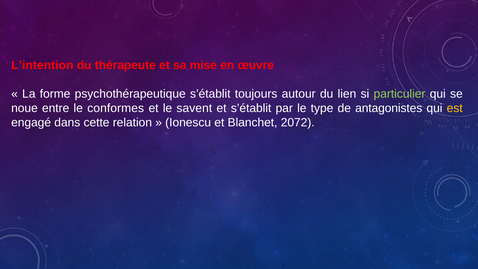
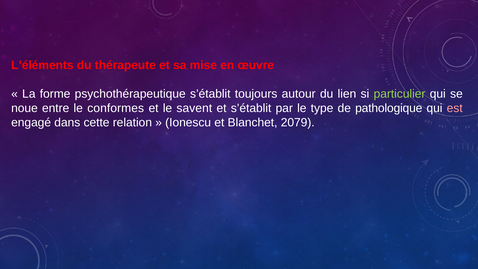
L’intention: L’intention -> L’éléments
antagonistes: antagonistes -> pathologique
est colour: yellow -> pink
2072: 2072 -> 2079
